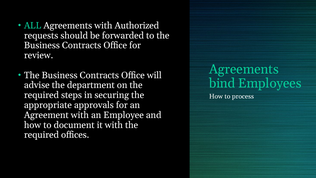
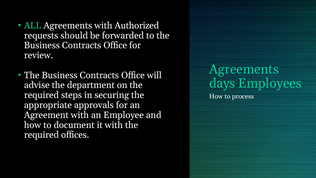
bind: bind -> days
